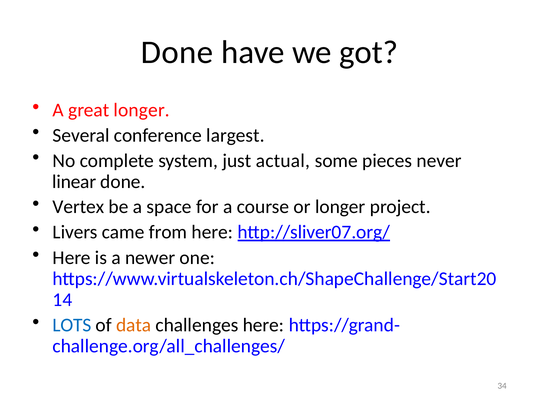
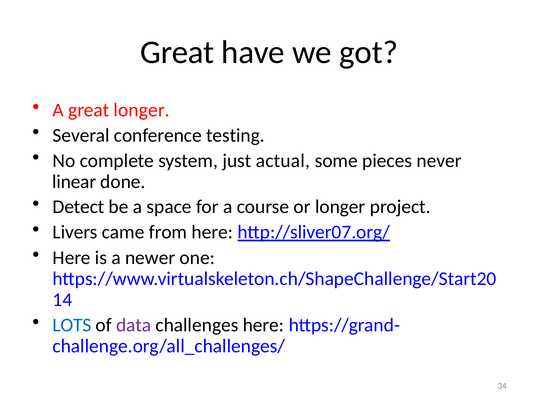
Done at (177, 52): Done -> Great
largest: largest -> testing
Vertex: Vertex -> Detect
data colour: orange -> purple
